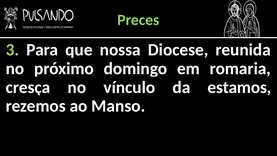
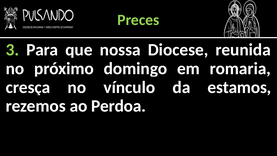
Manso: Manso -> Perdoa
